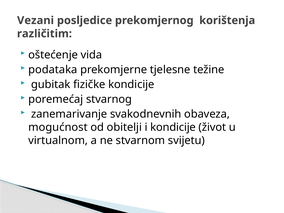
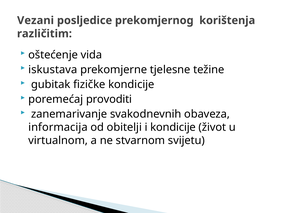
podataka: podataka -> iskustava
stvarnog: stvarnog -> provoditi
mogućnost: mogućnost -> informacija
